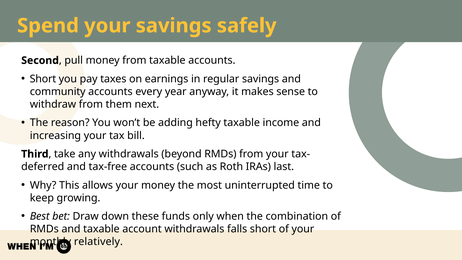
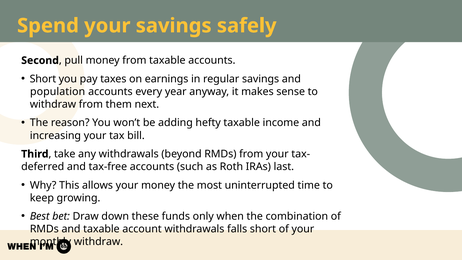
community: community -> population
monthly relatively: relatively -> withdraw
